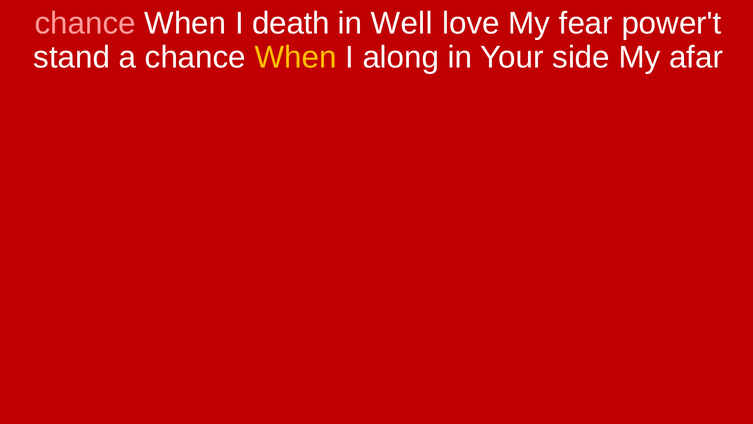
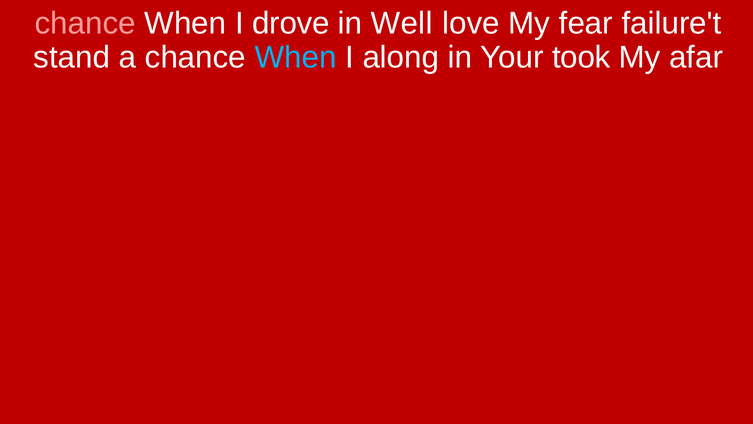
death: death -> drove
power't: power't -> failure't
When at (296, 57) colour: yellow -> light blue
side: side -> took
